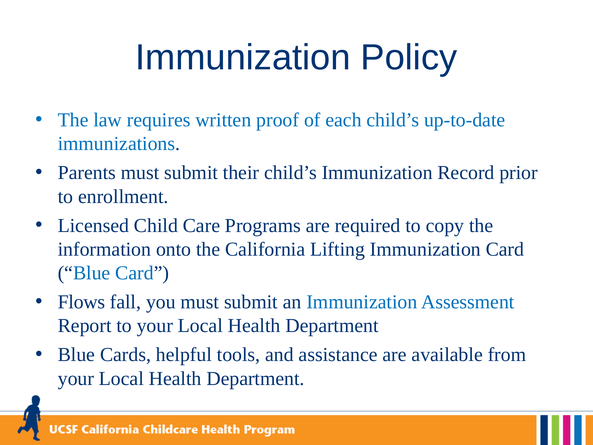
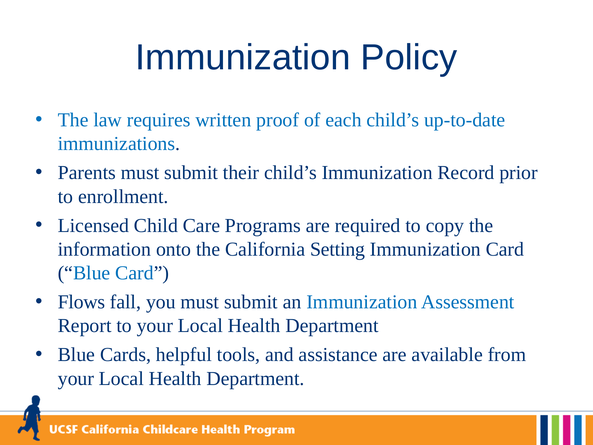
Lifting: Lifting -> Setting
